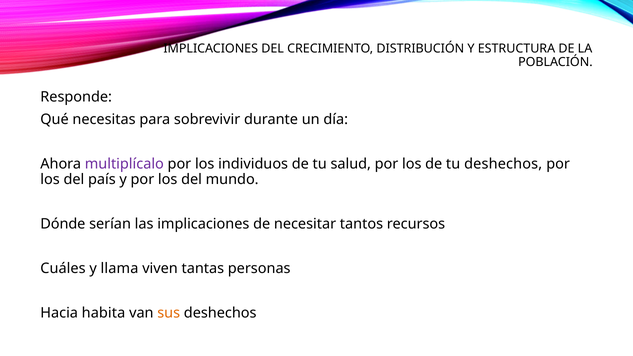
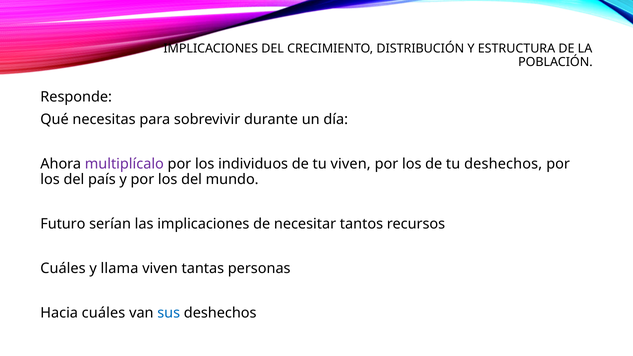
tu salud: salud -> viven
Dónde: Dónde -> Futuro
Hacia habita: habita -> cuáles
sus colour: orange -> blue
